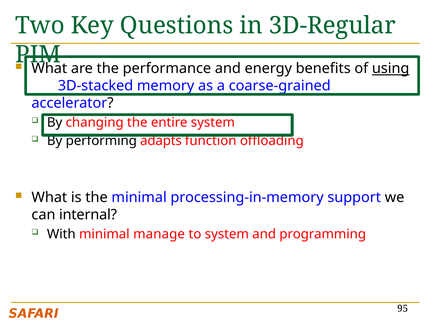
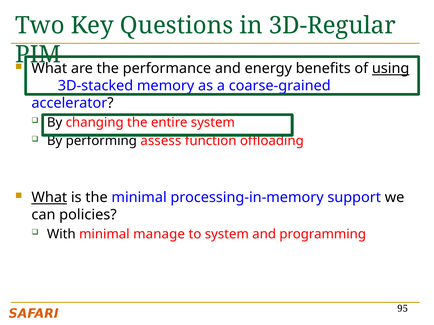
adapts: adapts -> assess
What at (49, 198) underline: none -> present
internal: internal -> policies
